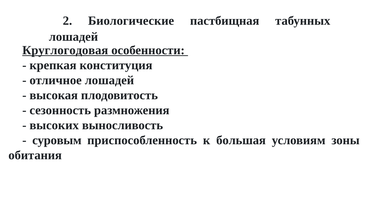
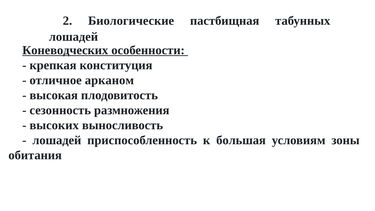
Круглогодовая: Круглогодовая -> Коневодческих
отличное лошадей: лошадей -> арканом
суровым at (57, 140): суровым -> лошадей
